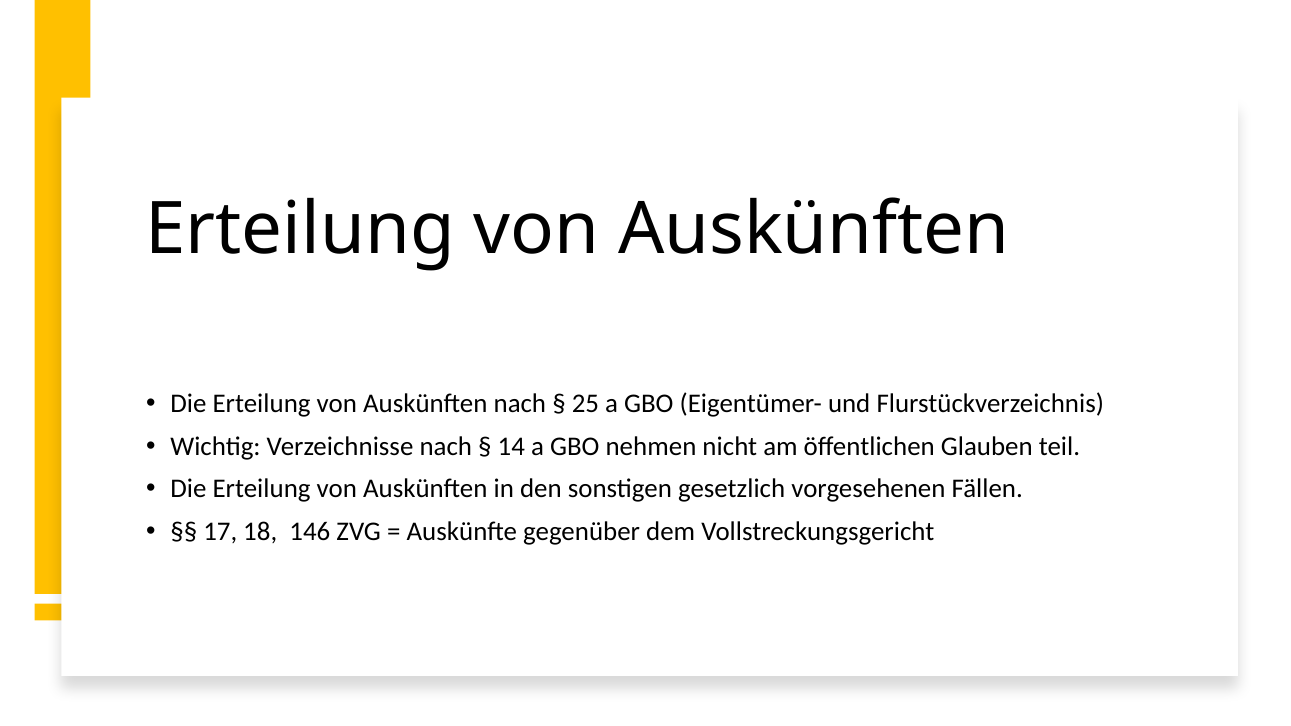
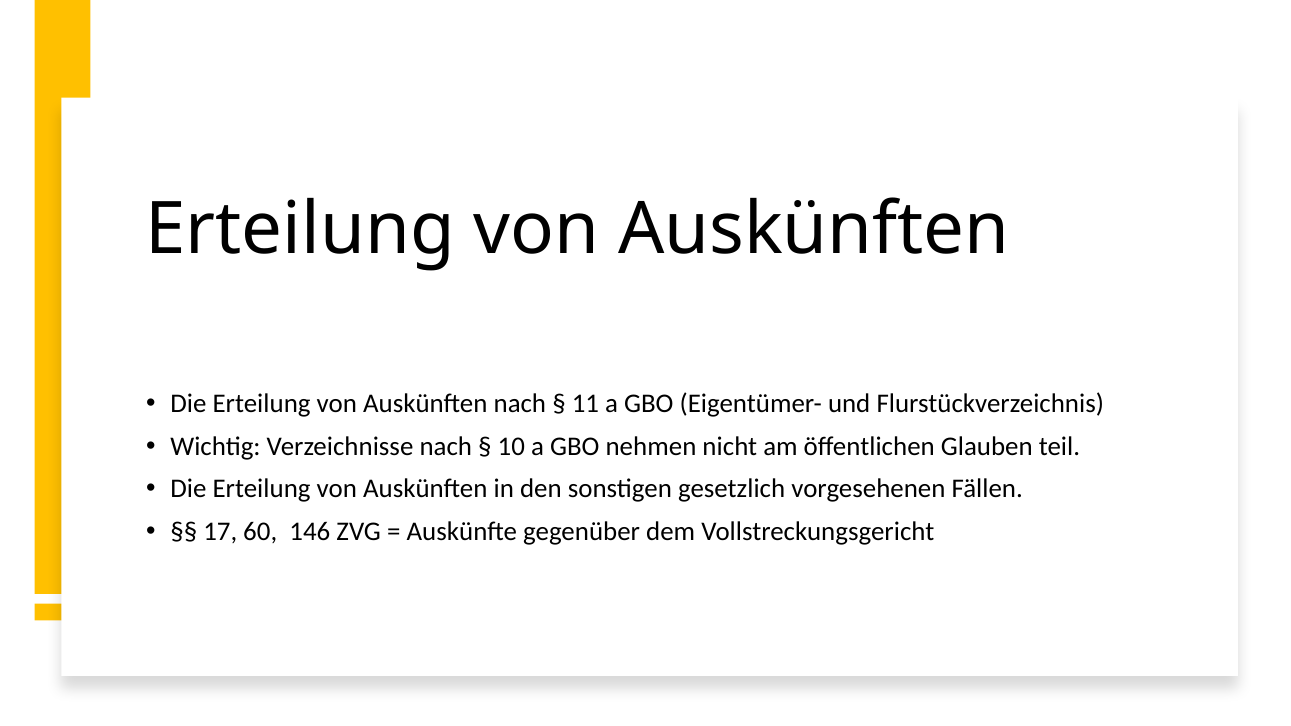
25: 25 -> 11
14: 14 -> 10
18: 18 -> 60
